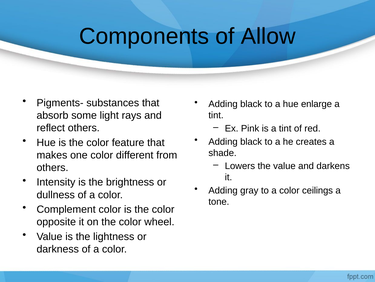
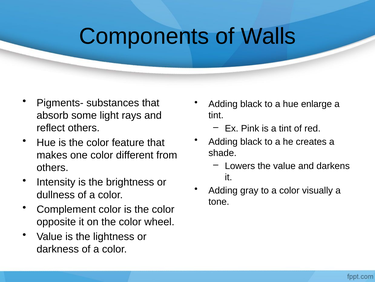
Allow: Allow -> Walls
ceilings: ceilings -> visually
